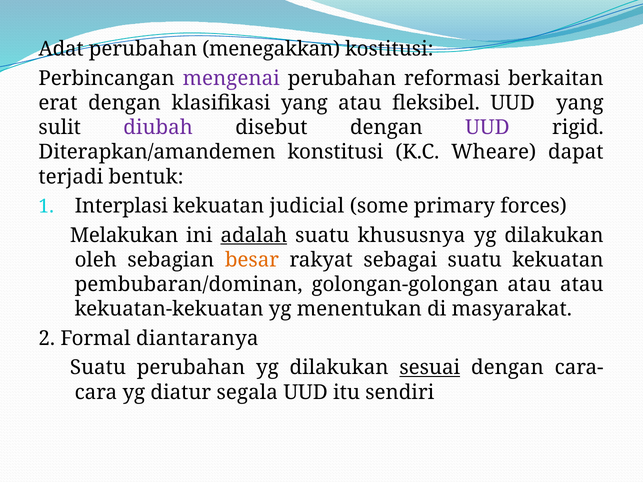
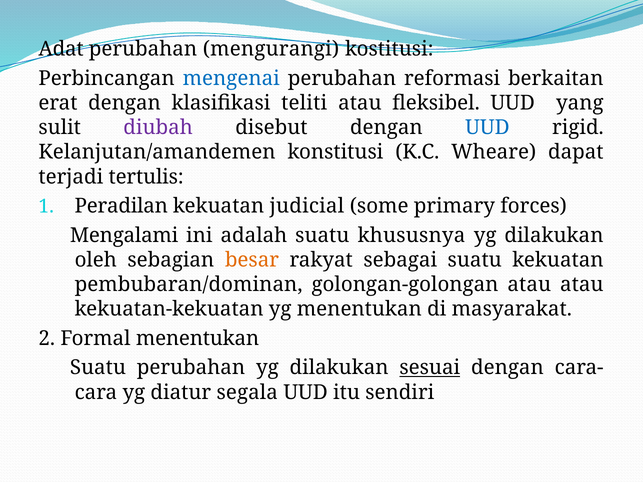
menegakkan: menegakkan -> mengurangi
mengenai colour: purple -> blue
klasifikasi yang: yang -> teliti
UUD at (487, 128) colour: purple -> blue
Diterapkan/amandemen: Diterapkan/amandemen -> Kelanjutan/amandemen
bentuk: bentuk -> tertulis
Interplasi: Interplasi -> Peradilan
Melakukan: Melakukan -> Mengalami
adalah underline: present -> none
Formal diantaranya: diantaranya -> menentukan
